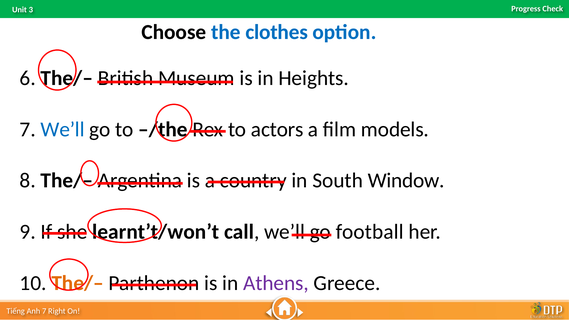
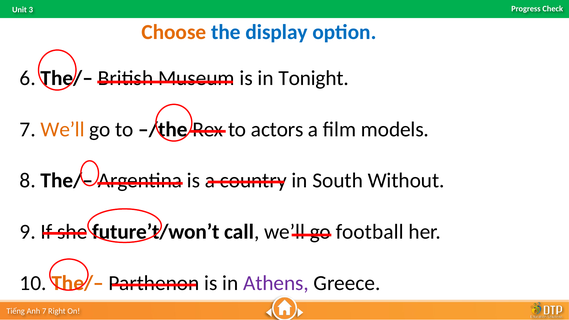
Choose colour: black -> orange
clothes: clothes -> display
Heights: Heights -> Tonight
We’ll at (63, 129) colour: blue -> orange
Window: Window -> Without
learnt’t/won’t: learnt’t/won’t -> future’t/won’t
